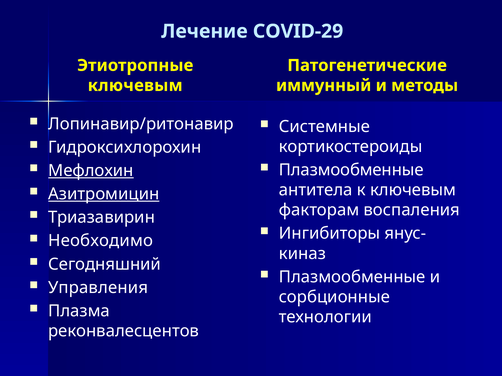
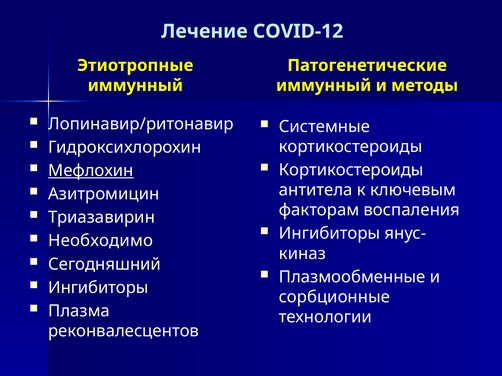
COVID-29: COVID-29 -> COVID-12
ключевым at (135, 86): ключевым -> иммунный
Плазмообменные at (351, 170): Плазмообменные -> Кортикостероиды
Азитромицин underline: present -> none
Управления at (98, 288): Управления -> Ингибиторы
